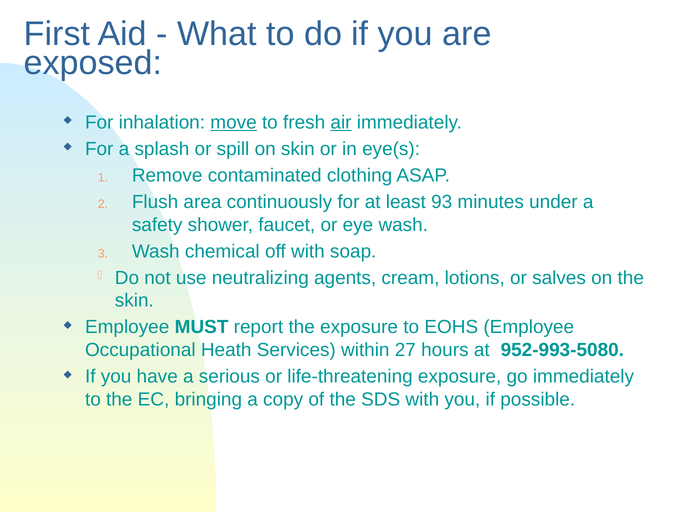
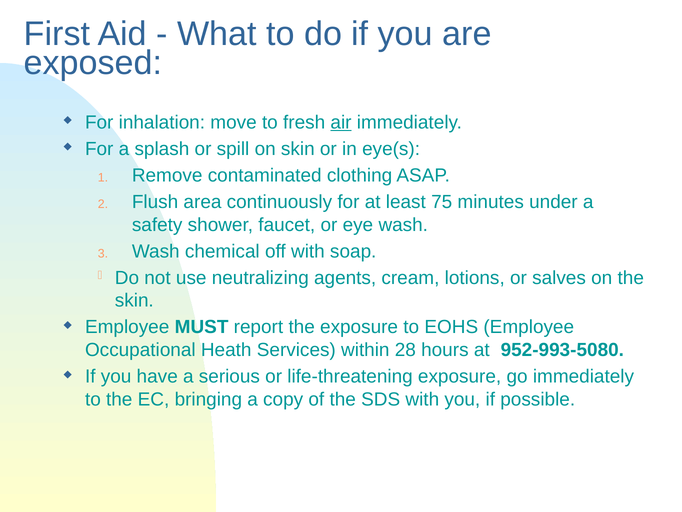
move underline: present -> none
93: 93 -> 75
27: 27 -> 28
